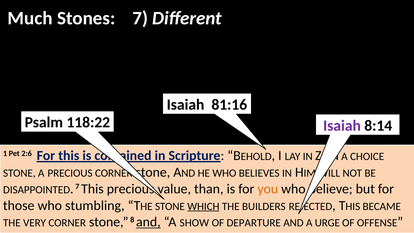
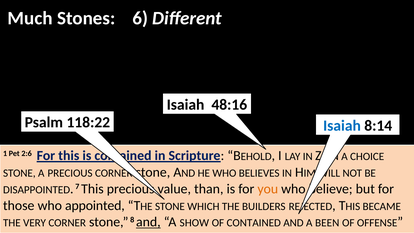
Stones 7: 7 -> 6
81:16: 81:16 -> 48:16
Isaiah at (342, 126) colour: purple -> blue
stumbling: stumbling -> appointed
WHICH underline: present -> none
OF DEPARTURE: DEPARTURE -> CONTAINED
URGE: URGE -> BEEN
